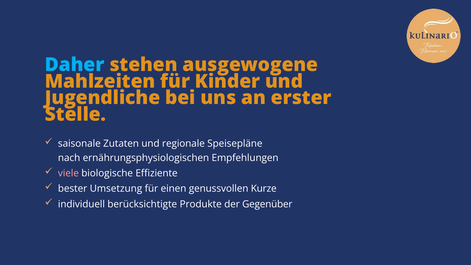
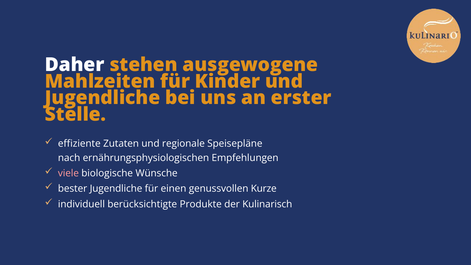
Daher colour: light blue -> white
saisonale: saisonale -> effiziente
Effiziente: Effiziente -> Wünsche
bester Umsetzung: Umsetzung -> Jugendliche
Gegenüber: Gegenüber -> Kulinarisch
